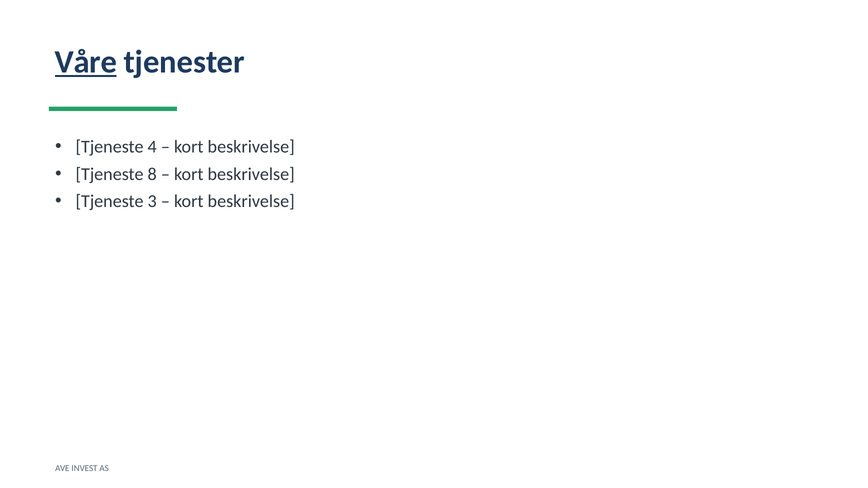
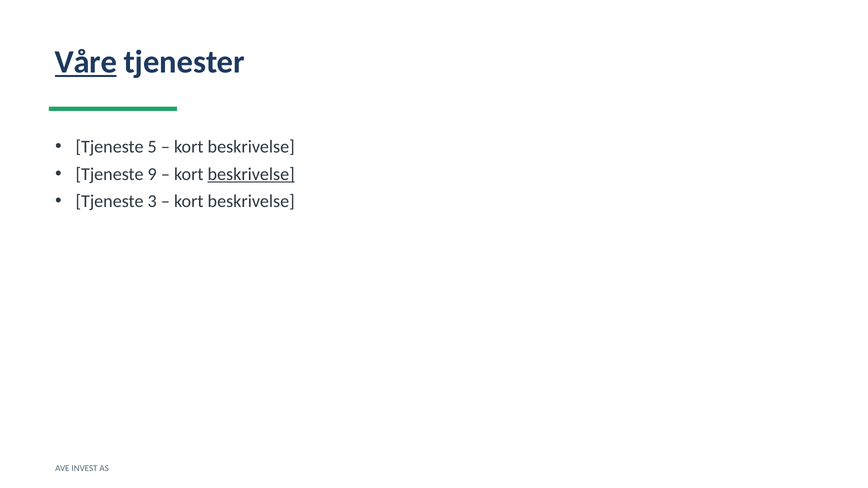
4: 4 -> 5
8: 8 -> 9
beskrivelse at (251, 174) underline: none -> present
